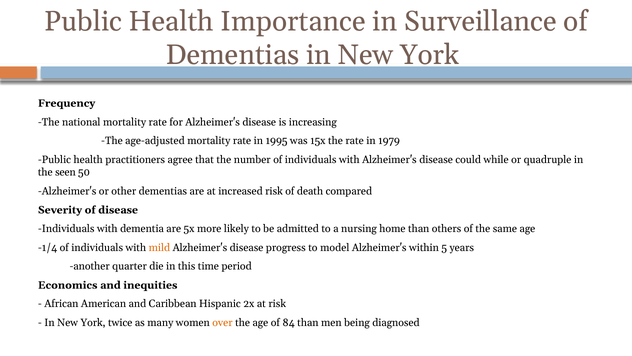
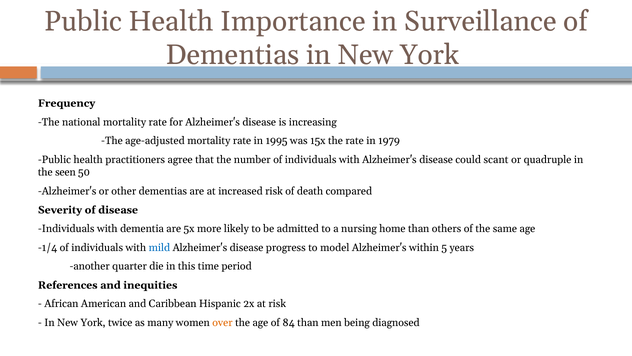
while: while -> scant
mild colour: orange -> blue
Economics: Economics -> References
